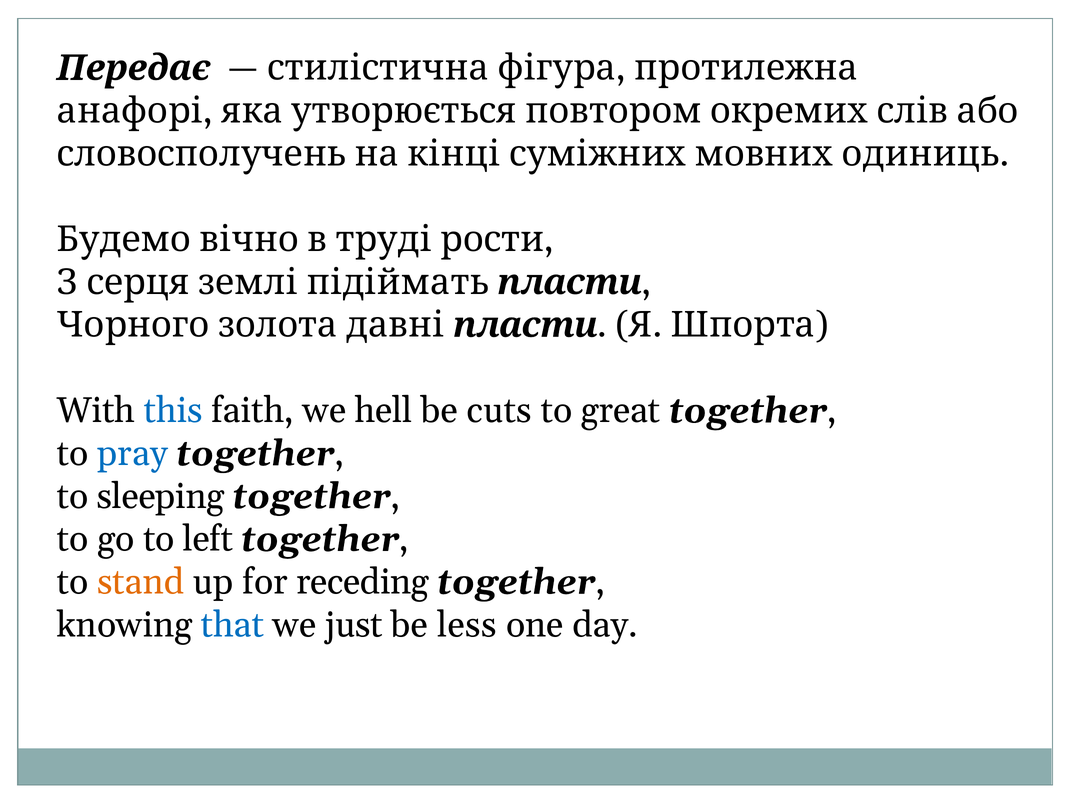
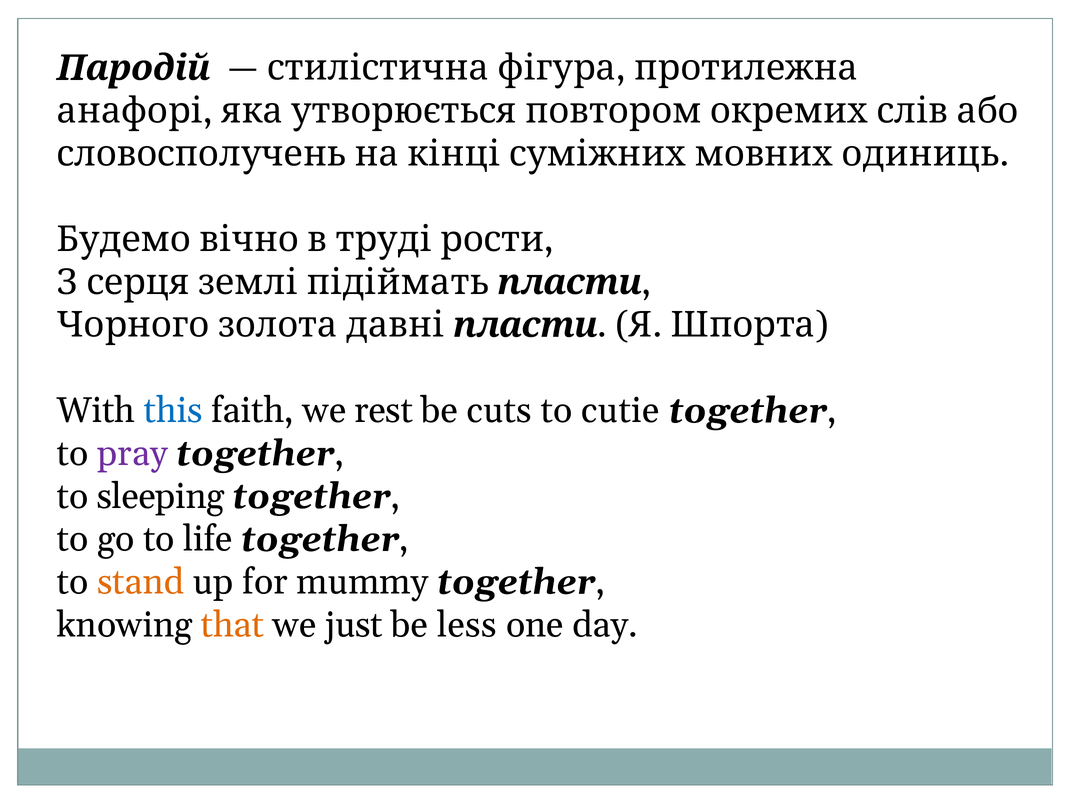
Передає: Передає -> Пародій
hell: hell -> rest
great: great -> cutie
pray colour: blue -> purple
left: left -> life
receding: receding -> mummy
that colour: blue -> orange
